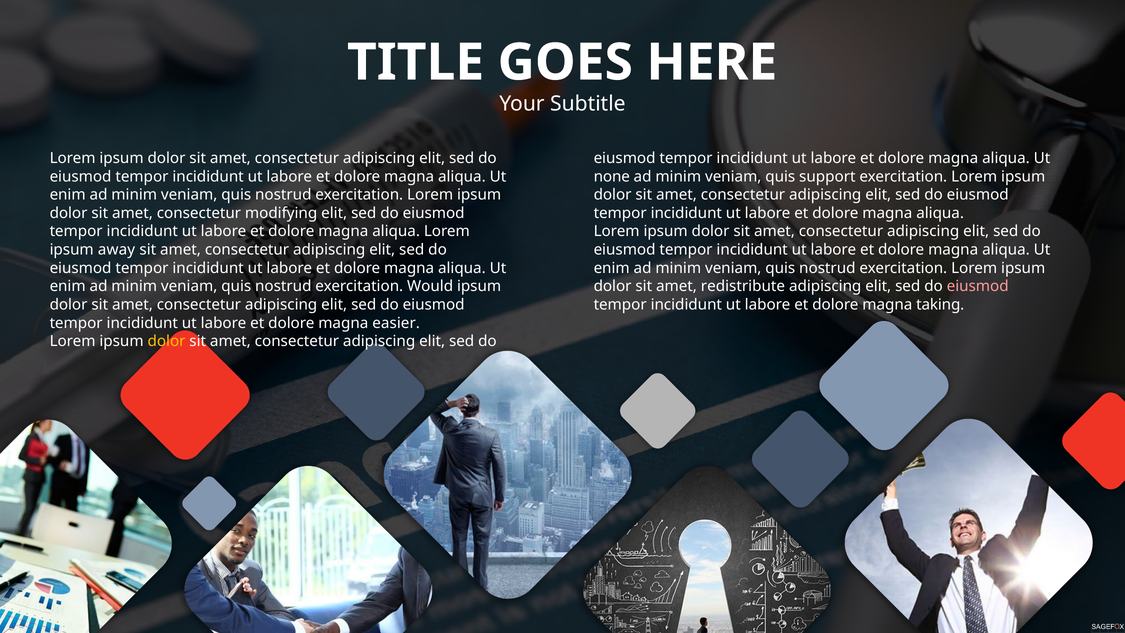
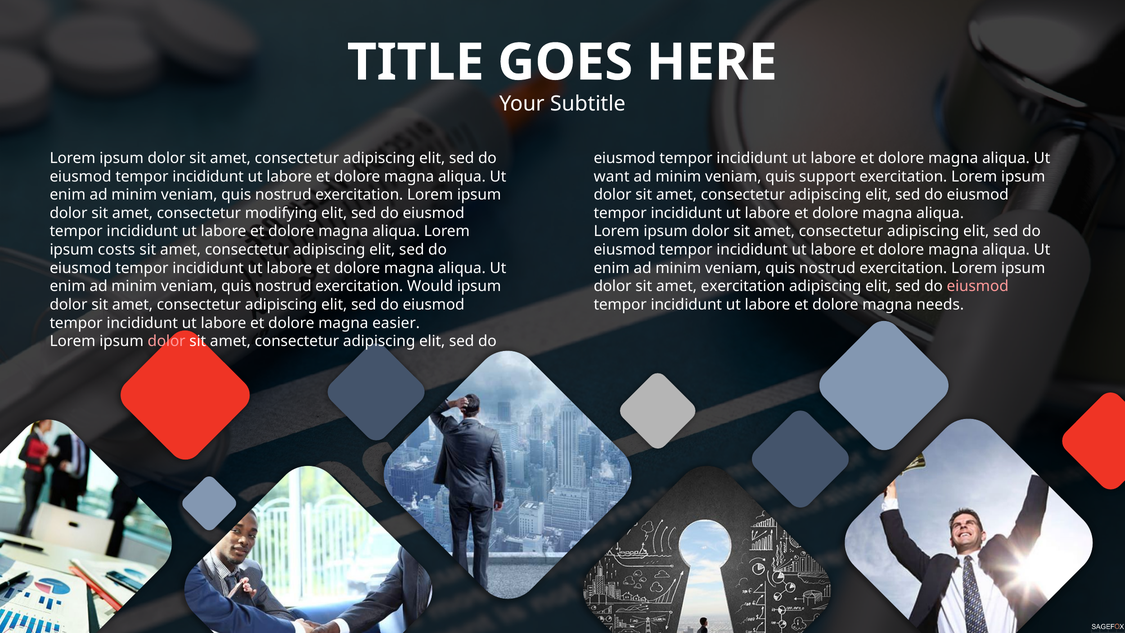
none: none -> want
away: away -> costs
amet redistribute: redistribute -> exercitation
taking: taking -> needs
dolor at (167, 341) colour: yellow -> pink
